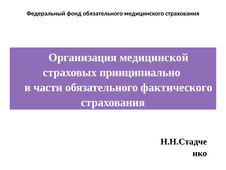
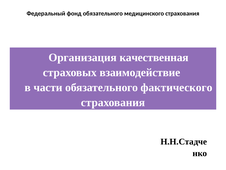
медицинской: медицинской -> качественная
принципиально: принципиально -> взаимодействие
